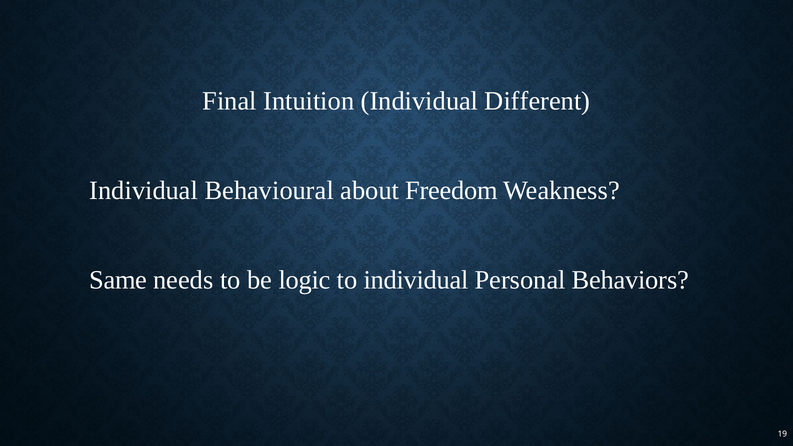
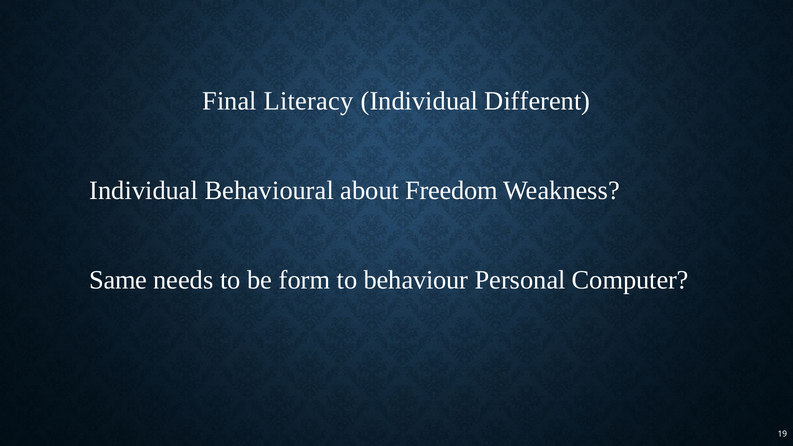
Intuition: Intuition -> Literacy
logic: logic -> form
to individual: individual -> behaviour
Behaviors: Behaviors -> Computer
